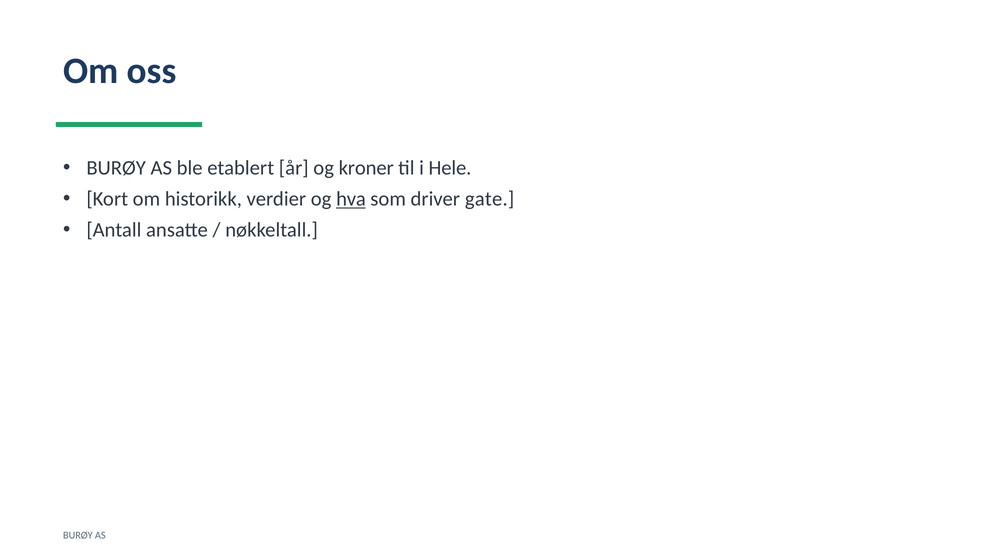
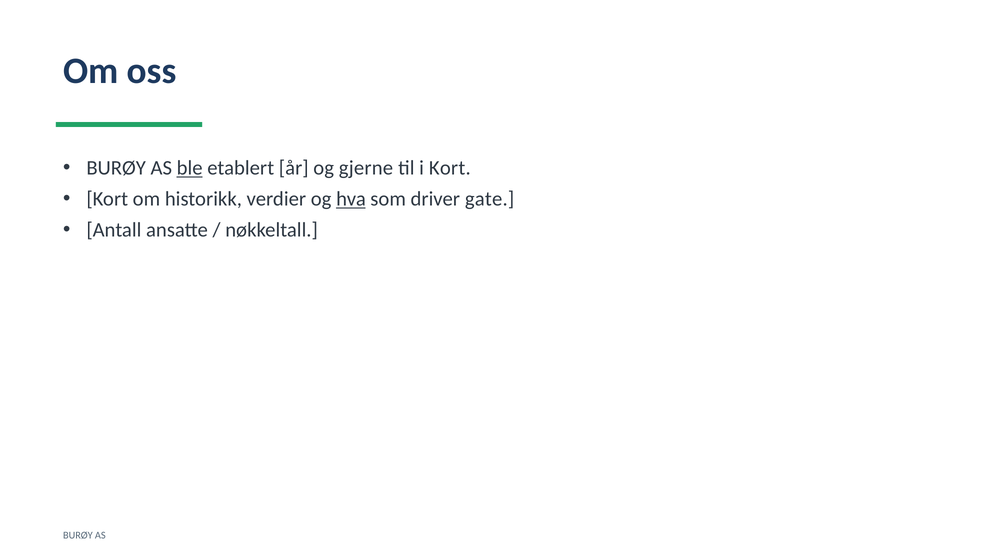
ble underline: none -> present
kroner: kroner -> gjerne
i Hele: Hele -> Kort
